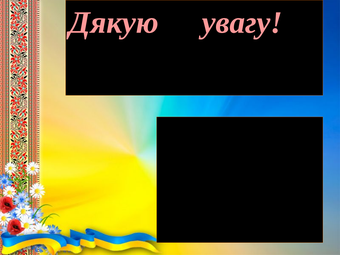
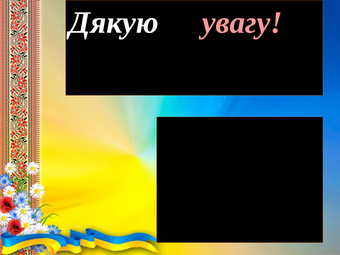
Дякую colour: pink -> white
